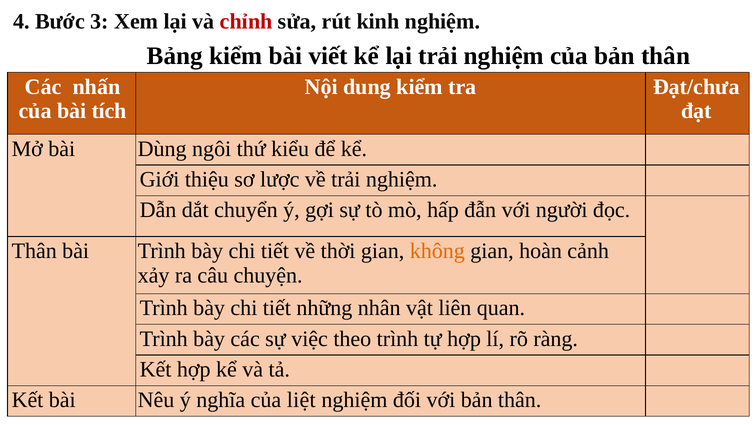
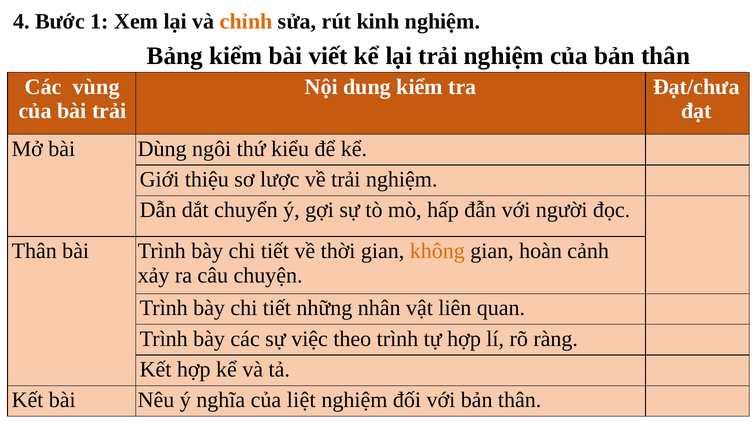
3: 3 -> 1
chỉnh colour: red -> orange
nhấn: nhấn -> vùng
bài tích: tích -> trải
